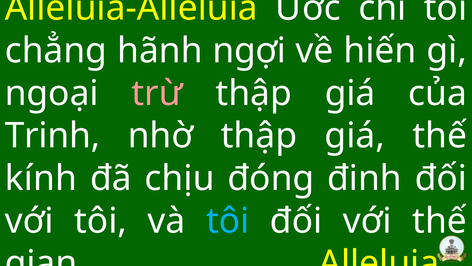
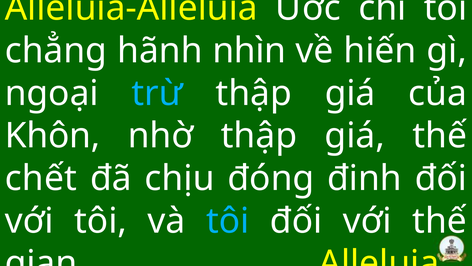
ngợi: ngợi -> nhìn
trừ colour: pink -> light blue
Trinh: Trinh -> Khôn
kính: kính -> chết
